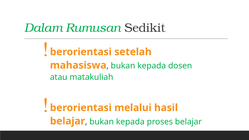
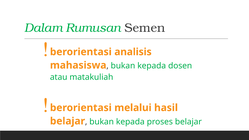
Sedikit: Sedikit -> Semen
setelah: setelah -> analisis
